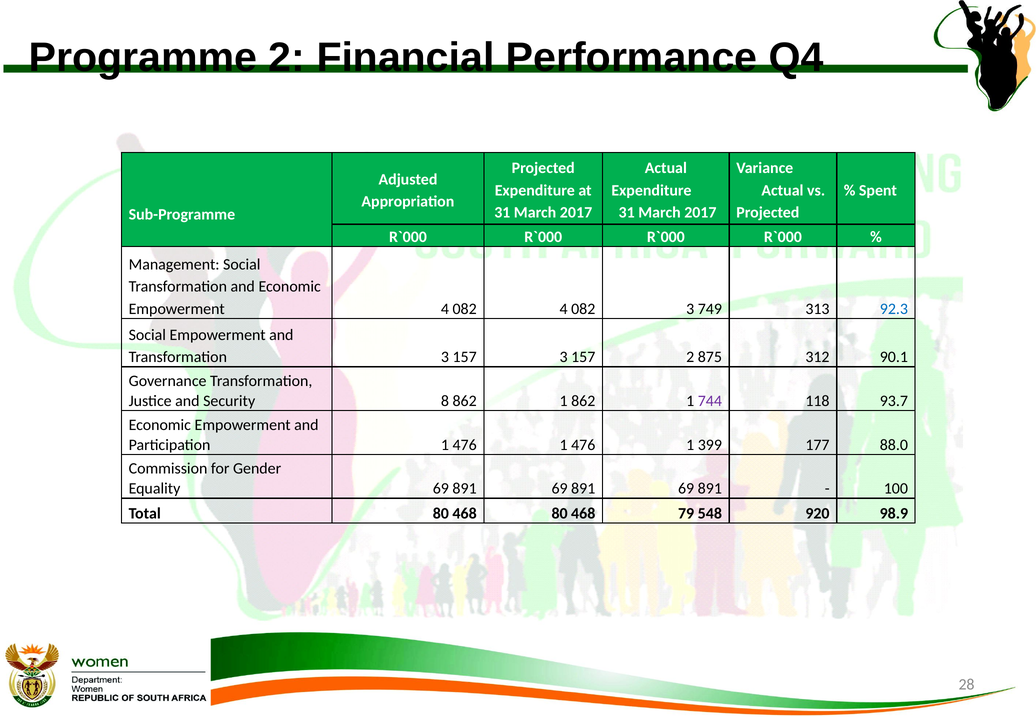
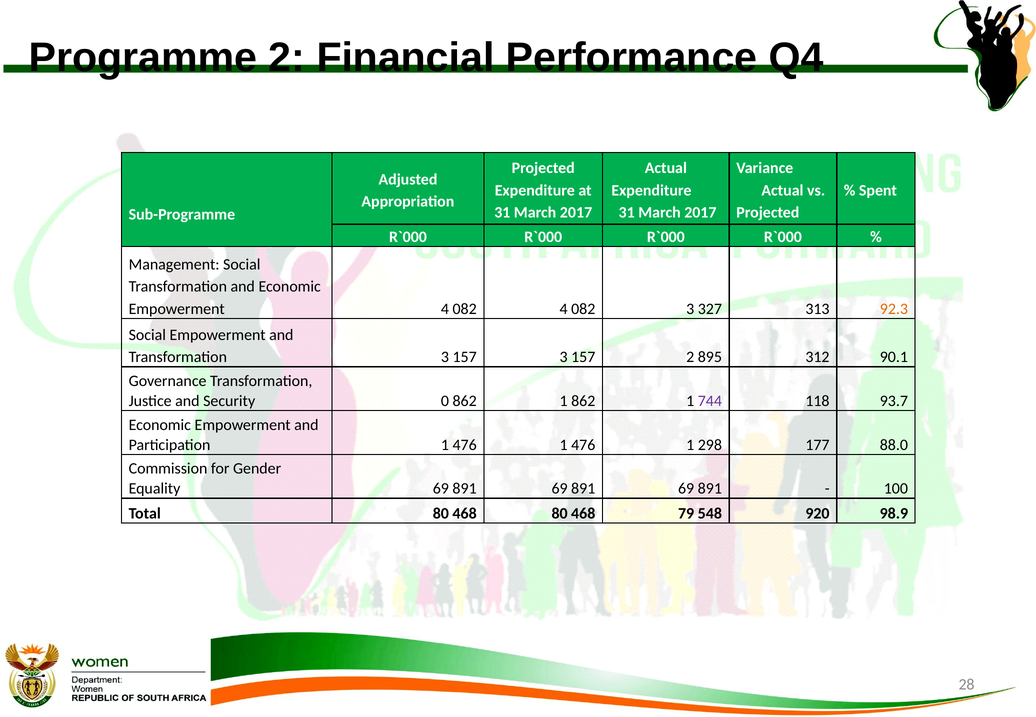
749: 749 -> 327
92.3 colour: blue -> orange
875: 875 -> 895
8: 8 -> 0
399: 399 -> 298
